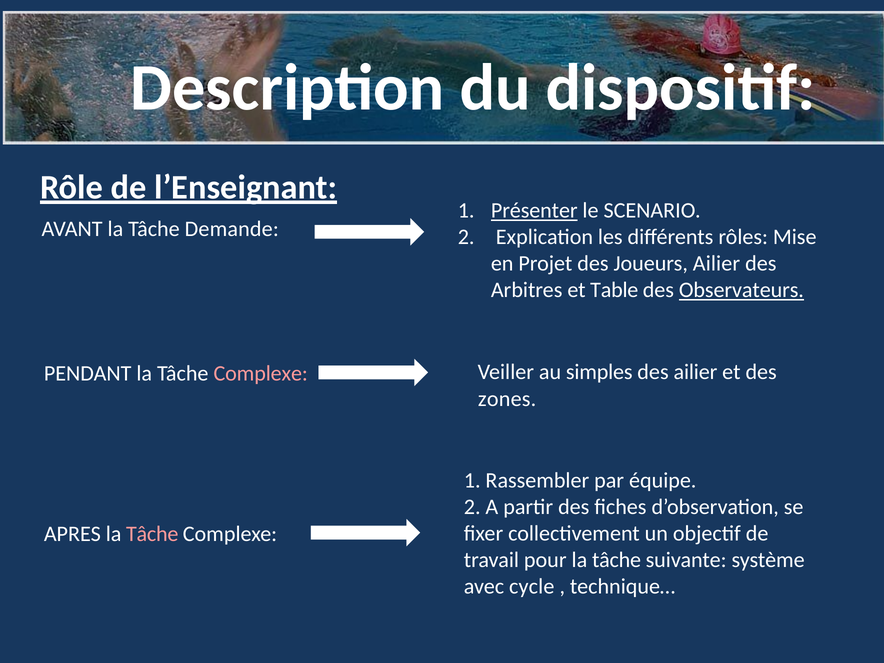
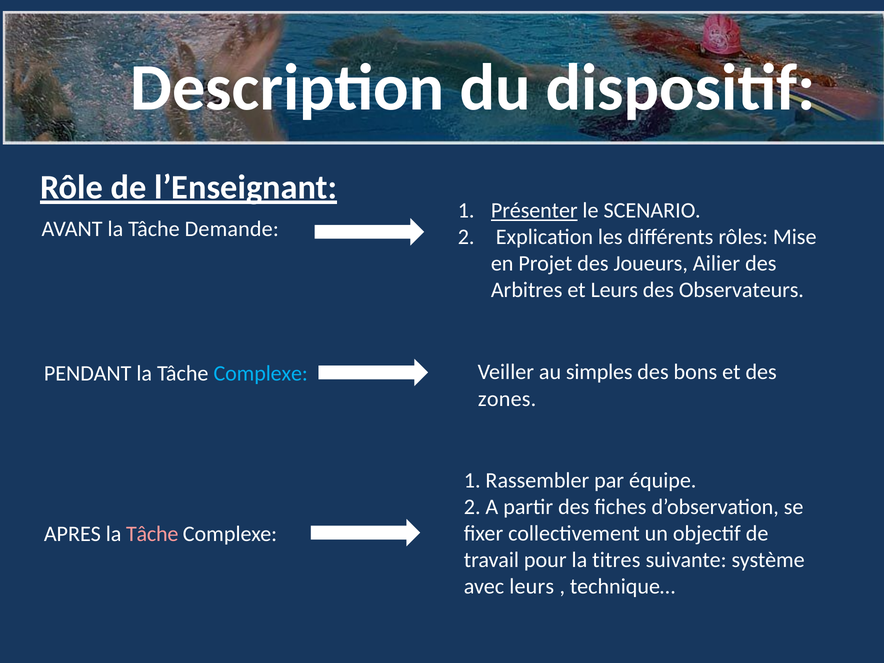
et Table: Table -> Leurs
Observateurs underline: present -> none
Complexe at (261, 374) colour: pink -> light blue
des ailier: ailier -> bons
pour la tâche: tâche -> titres
avec cycle: cycle -> leurs
